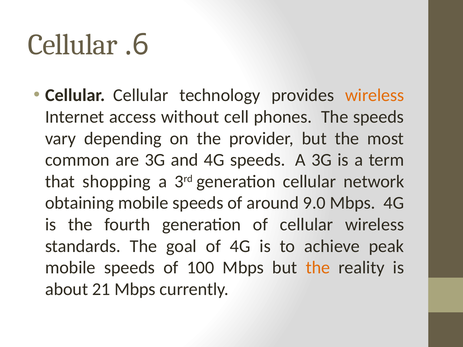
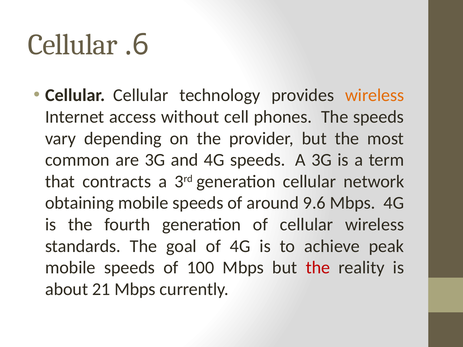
shopping: shopping -> contracts
9.0: 9.0 -> 9.6
the at (318, 268) colour: orange -> red
